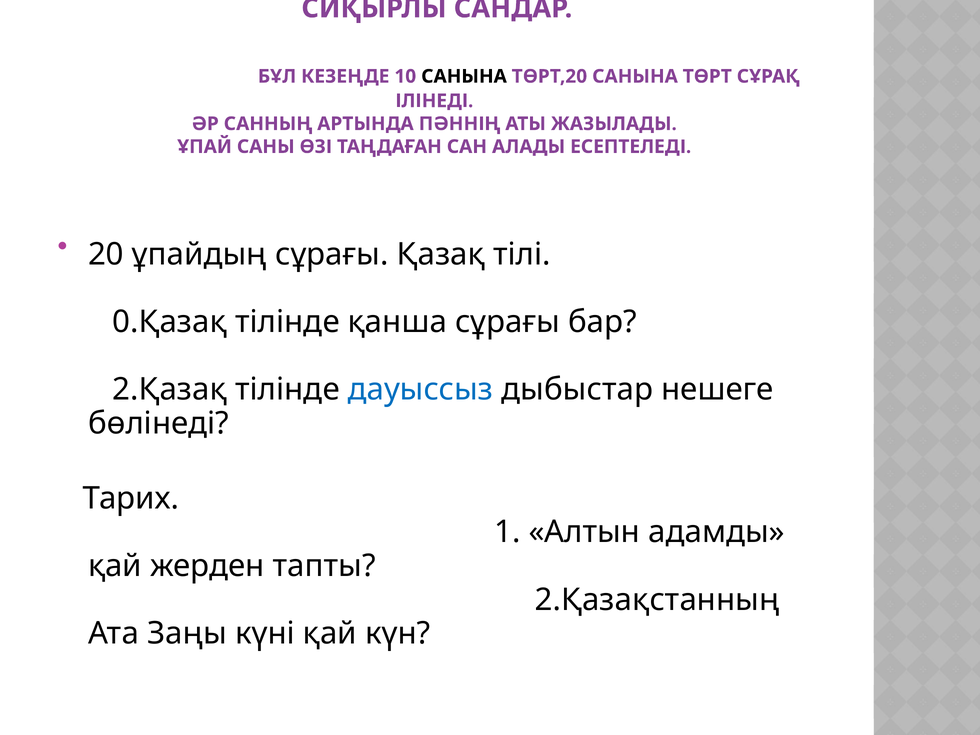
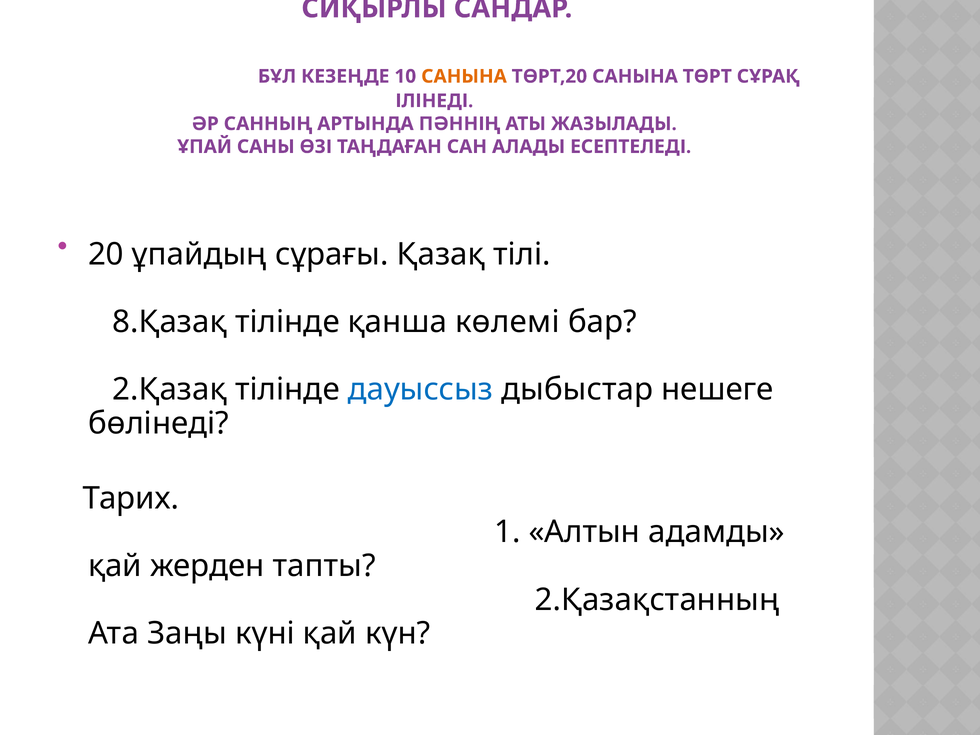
САНЫНА at (464, 76) colour: black -> orange
0.Қазақ: 0.Қазақ -> 8.Қазақ
қанша сұрағы: сұрағы -> көлемі
